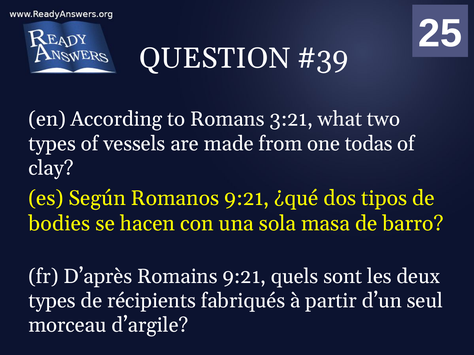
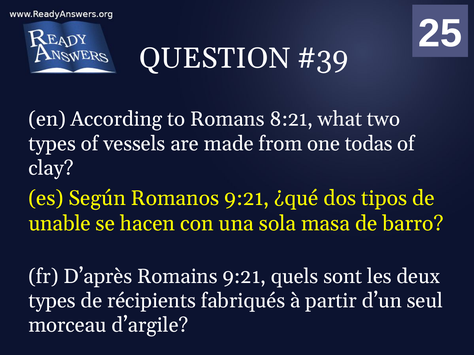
3:21: 3:21 -> 8:21
bodies: bodies -> unable
